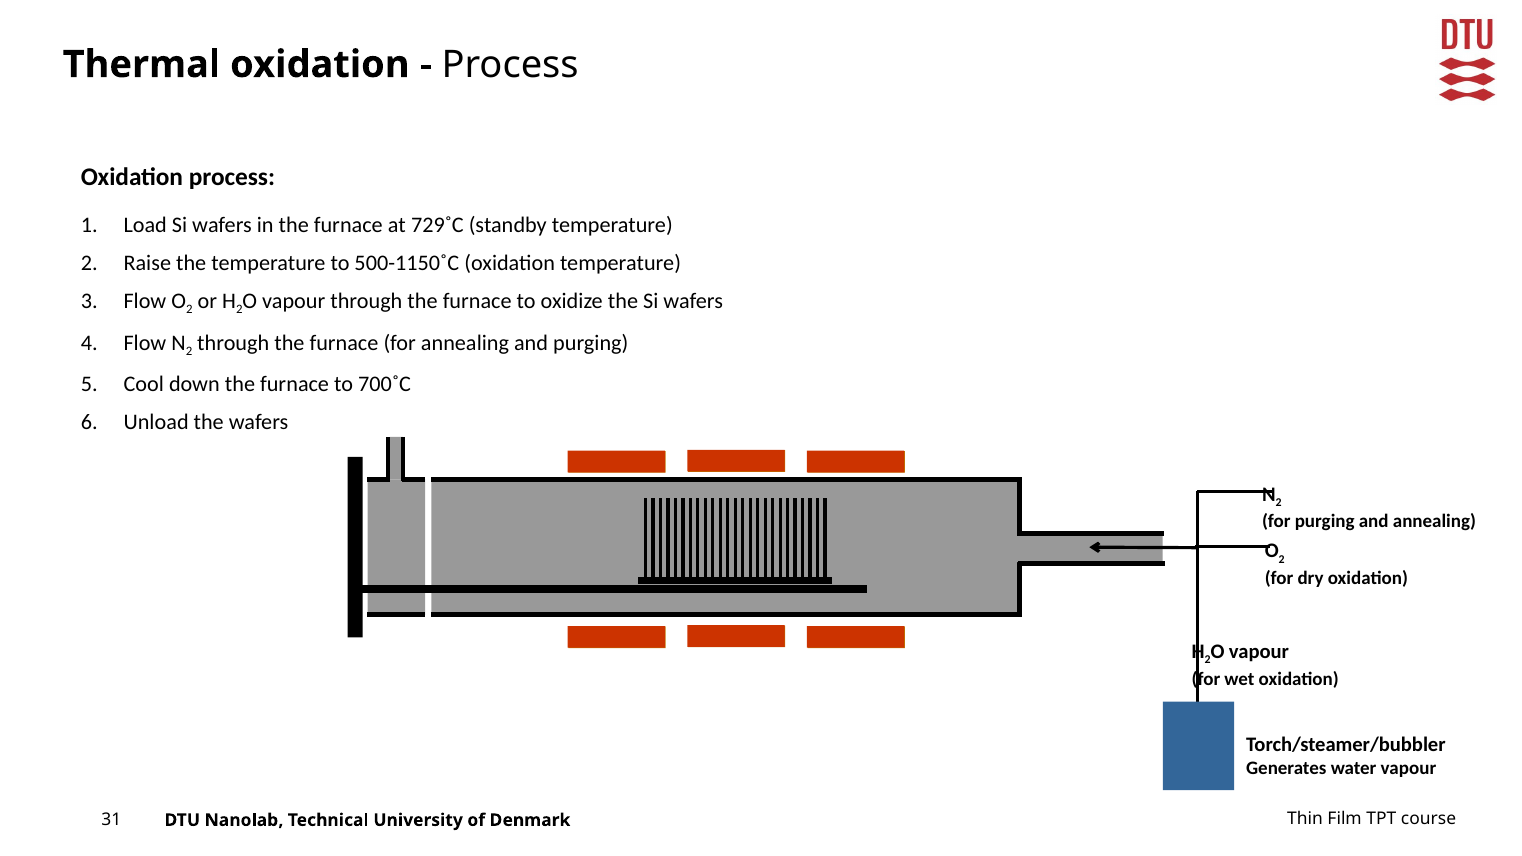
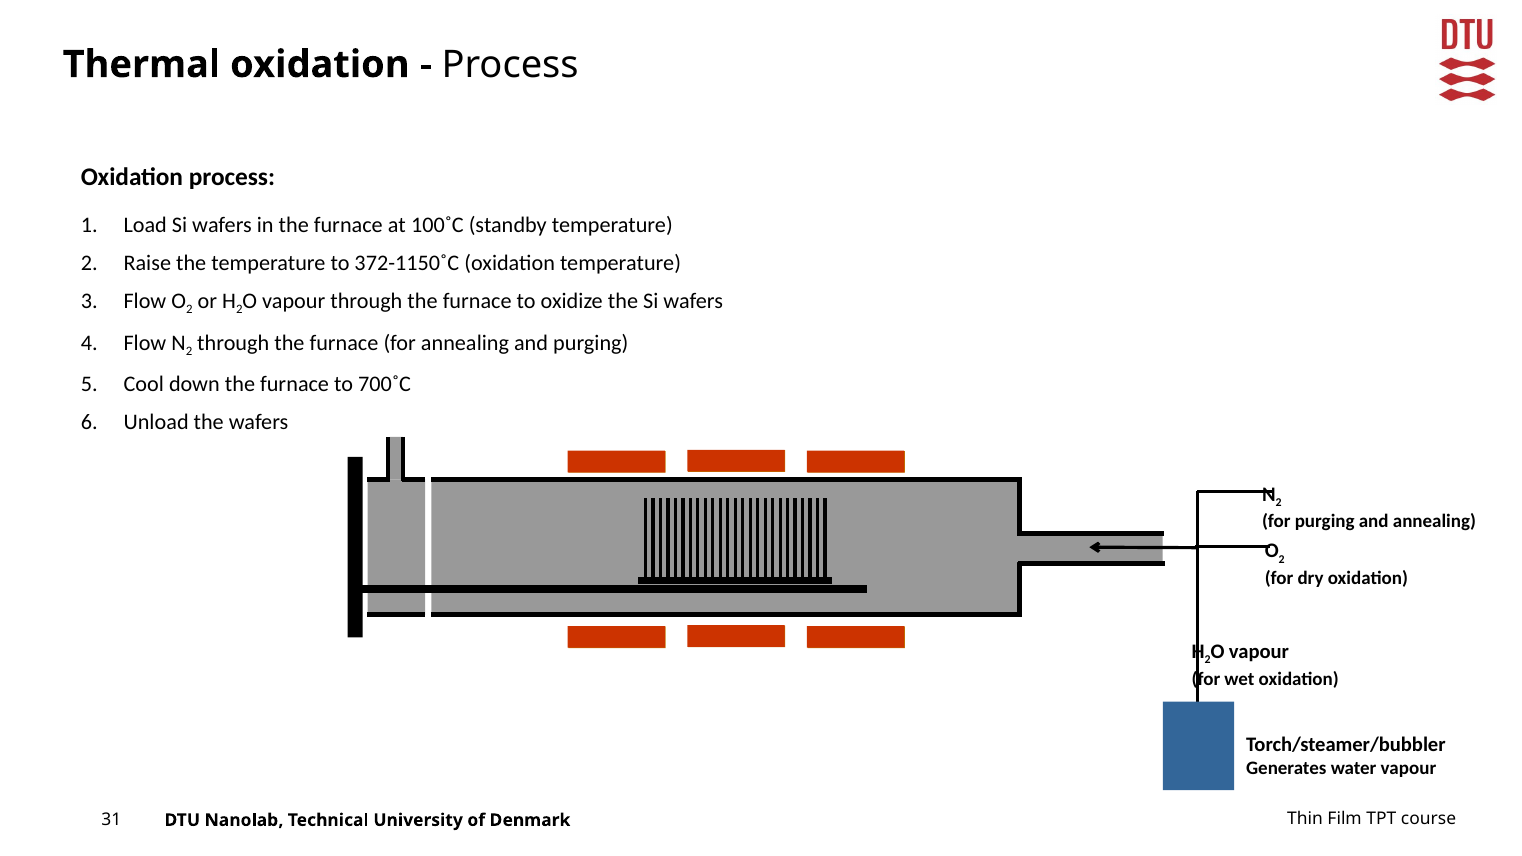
729˚C: 729˚C -> 100˚C
500-1150˚C: 500-1150˚C -> 372-1150˚C
